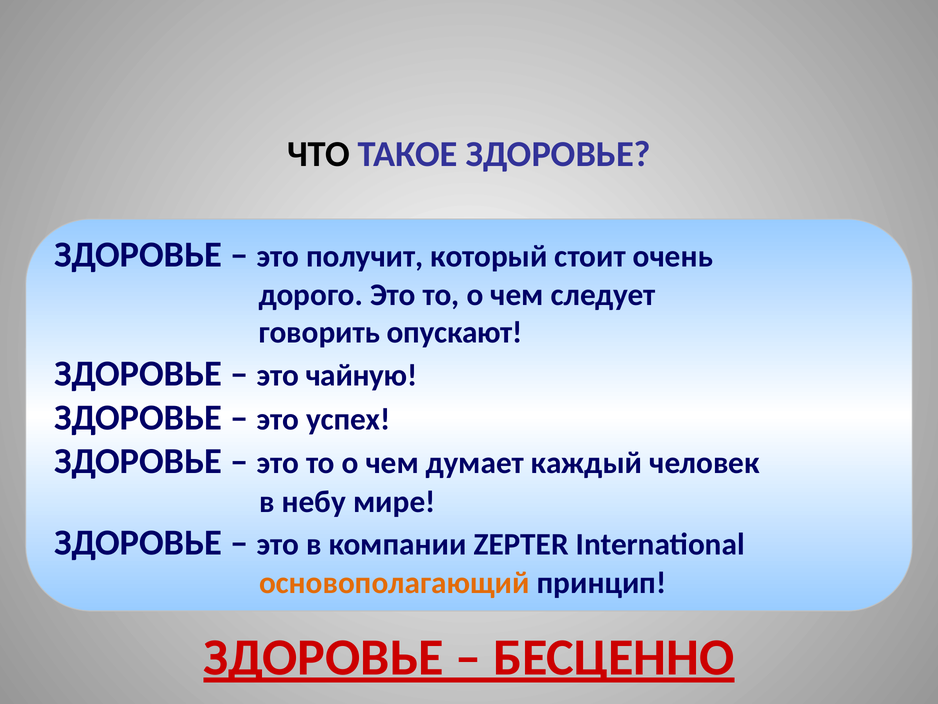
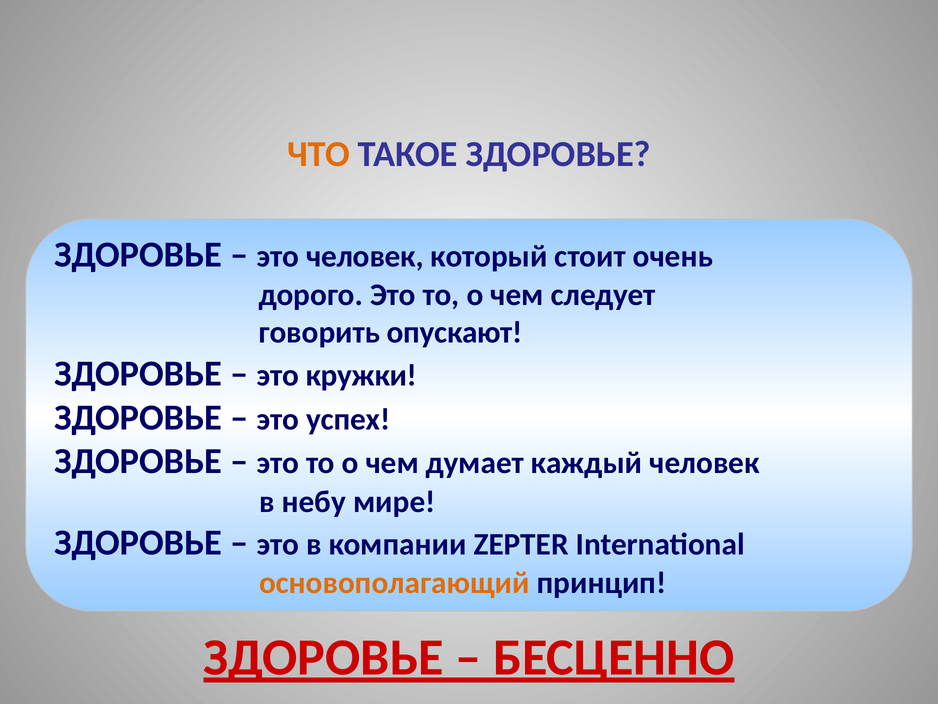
ЧТО colour: black -> orange
это получит: получит -> человек
чайную: чайную -> кружки
